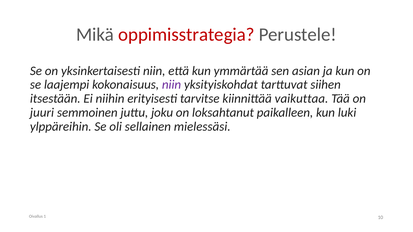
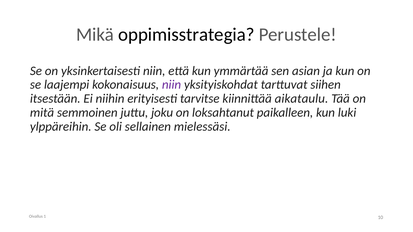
oppimisstrategia colour: red -> black
vaikuttaa: vaikuttaa -> aikataulu
juuri: juuri -> mitä
